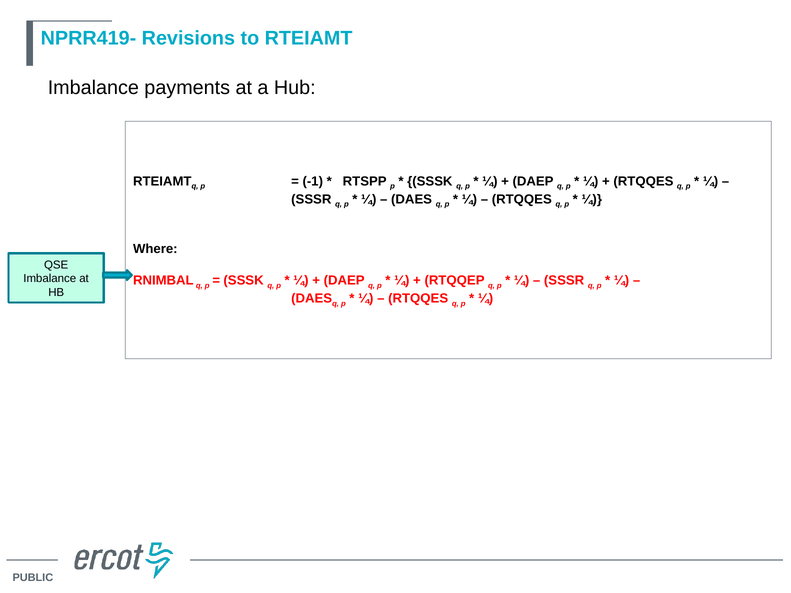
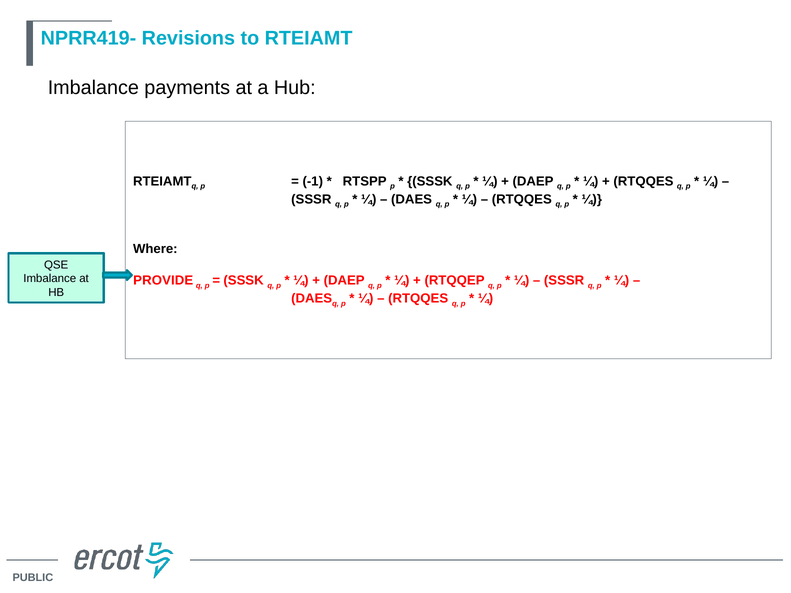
RNIMBAL: RNIMBAL -> PROVIDE
